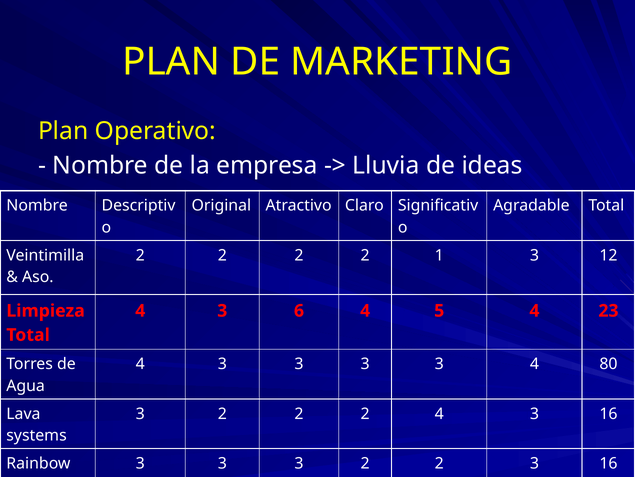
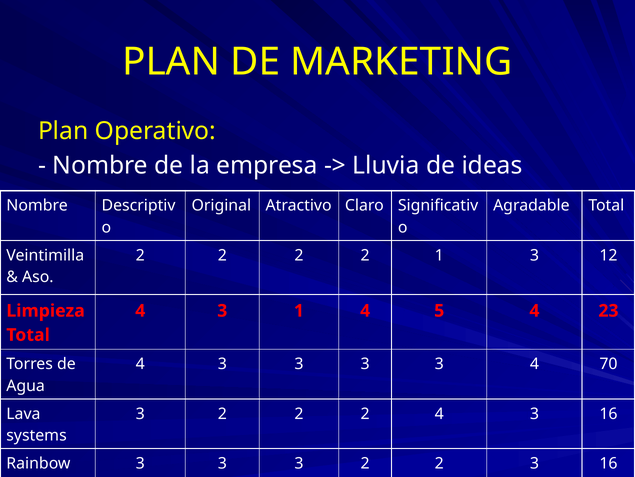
3 6: 6 -> 1
80: 80 -> 70
